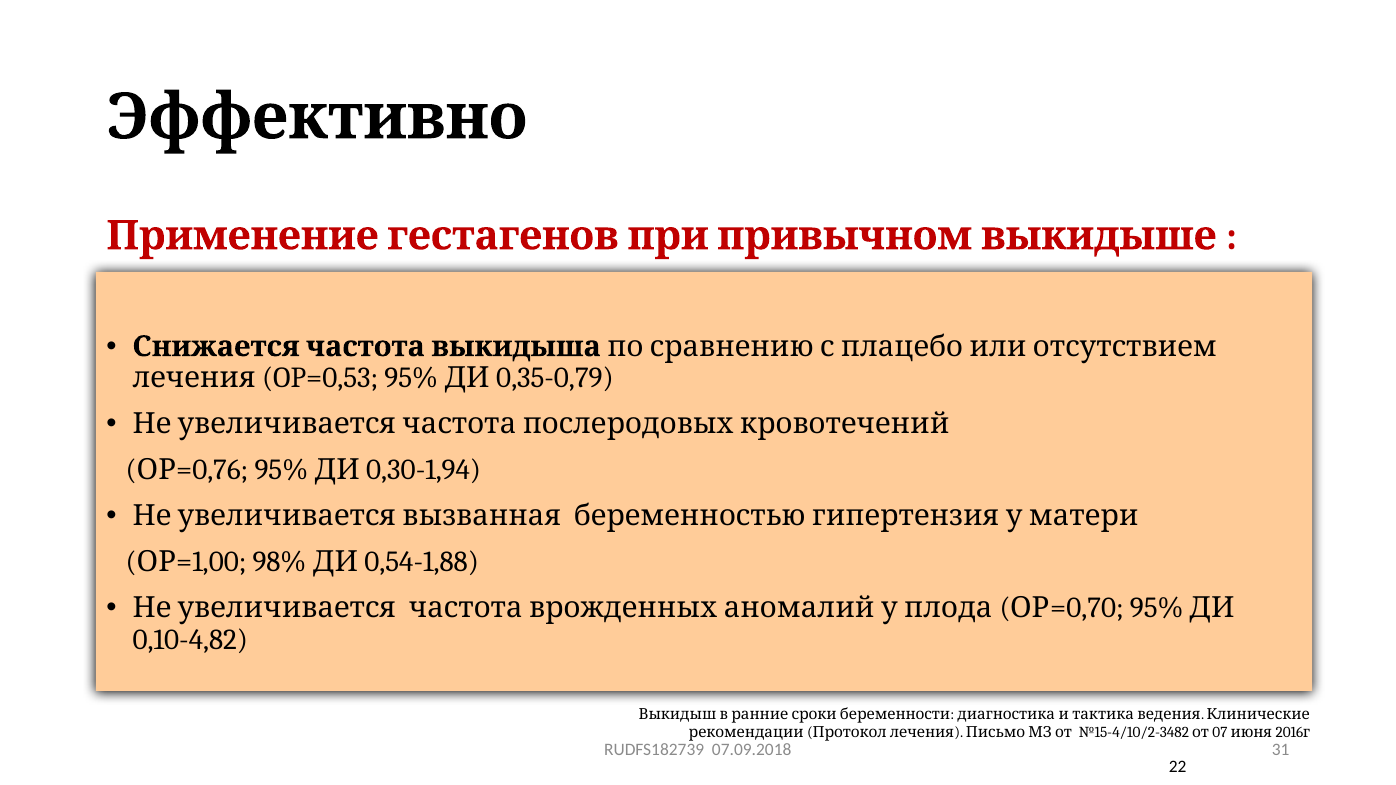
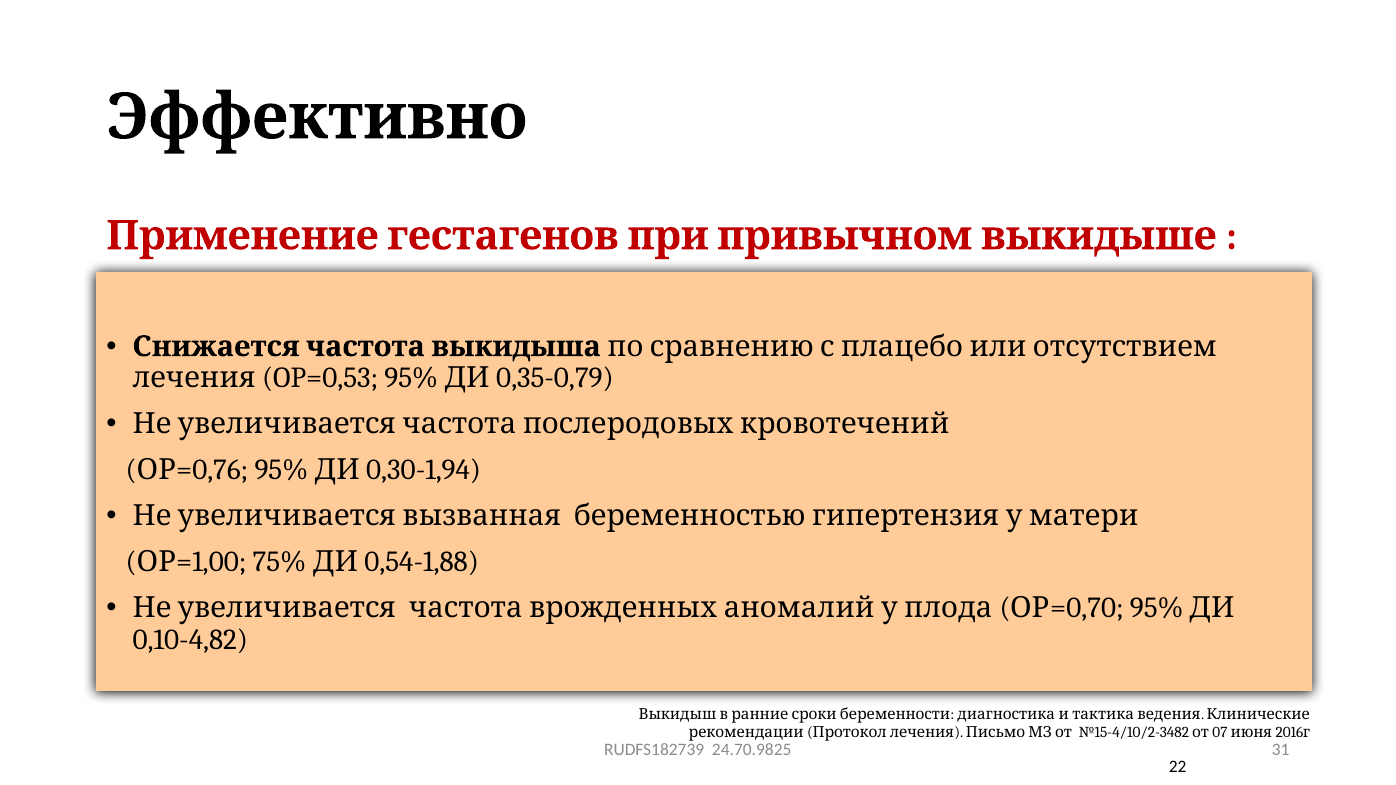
98%: 98% -> 75%
07.09.2018: 07.09.2018 -> 24.70.9825
